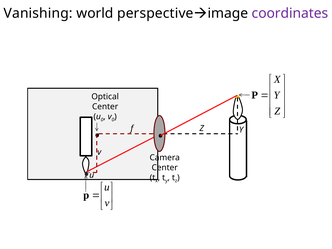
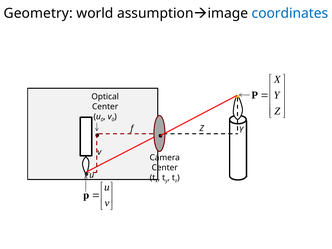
Vanishing: Vanishing -> Geometry
perspective: perspective -> assumption
coordinates colour: purple -> blue
